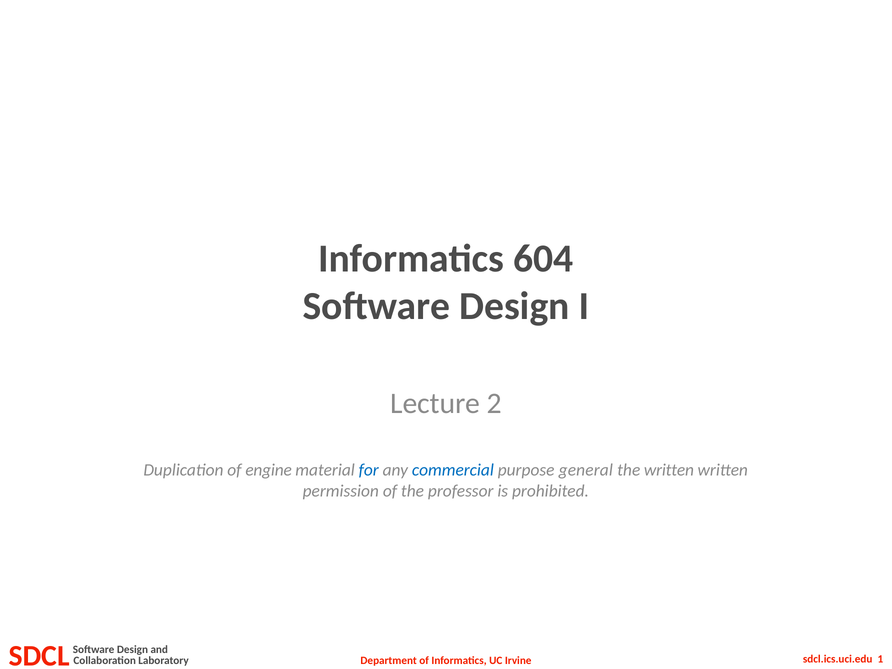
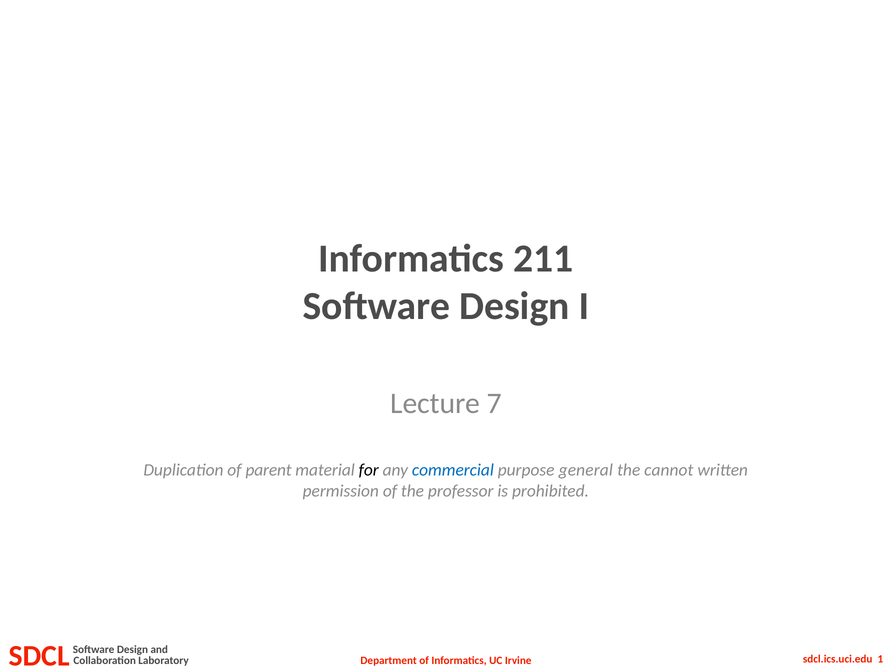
604: 604 -> 211
2: 2 -> 7
engine: engine -> parent
for colour: blue -> black
the written: written -> cannot
